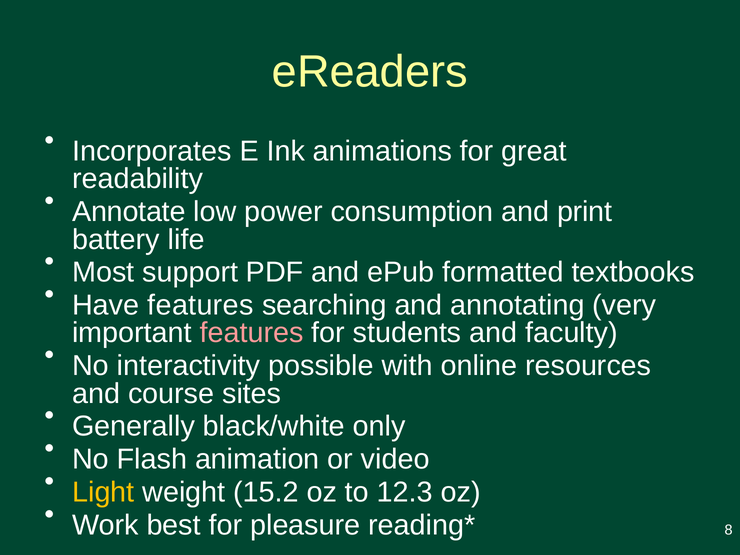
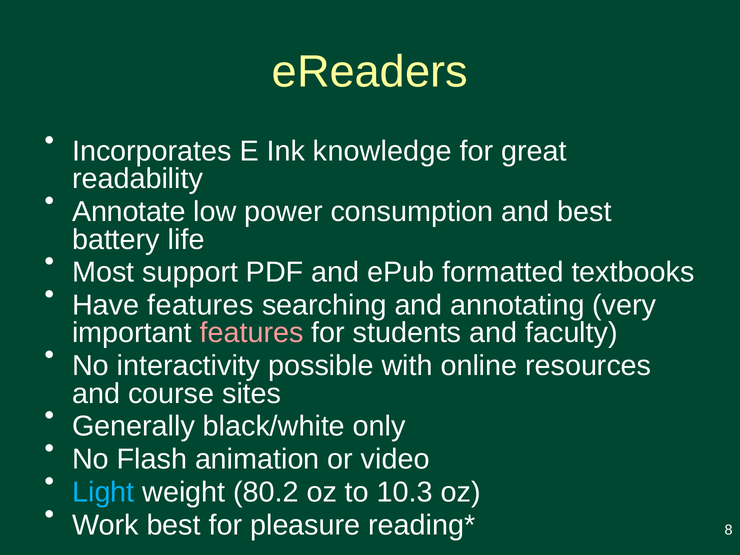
animations: animations -> knowledge
and print: print -> best
Light colour: yellow -> light blue
15.2: 15.2 -> 80.2
12.3: 12.3 -> 10.3
